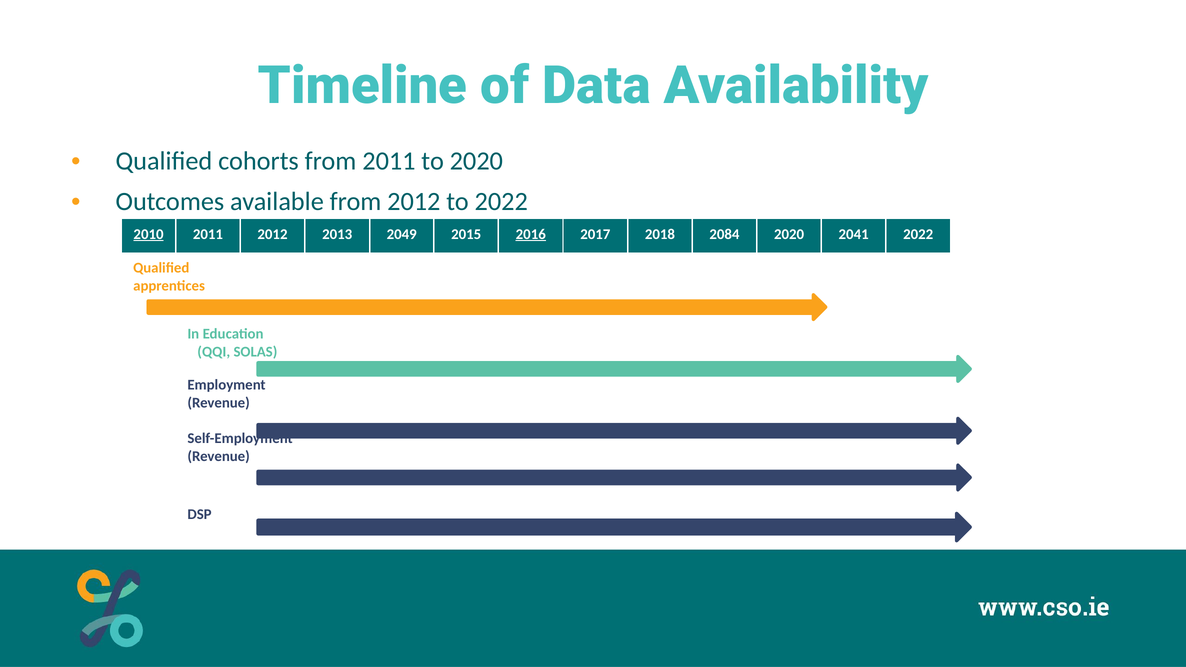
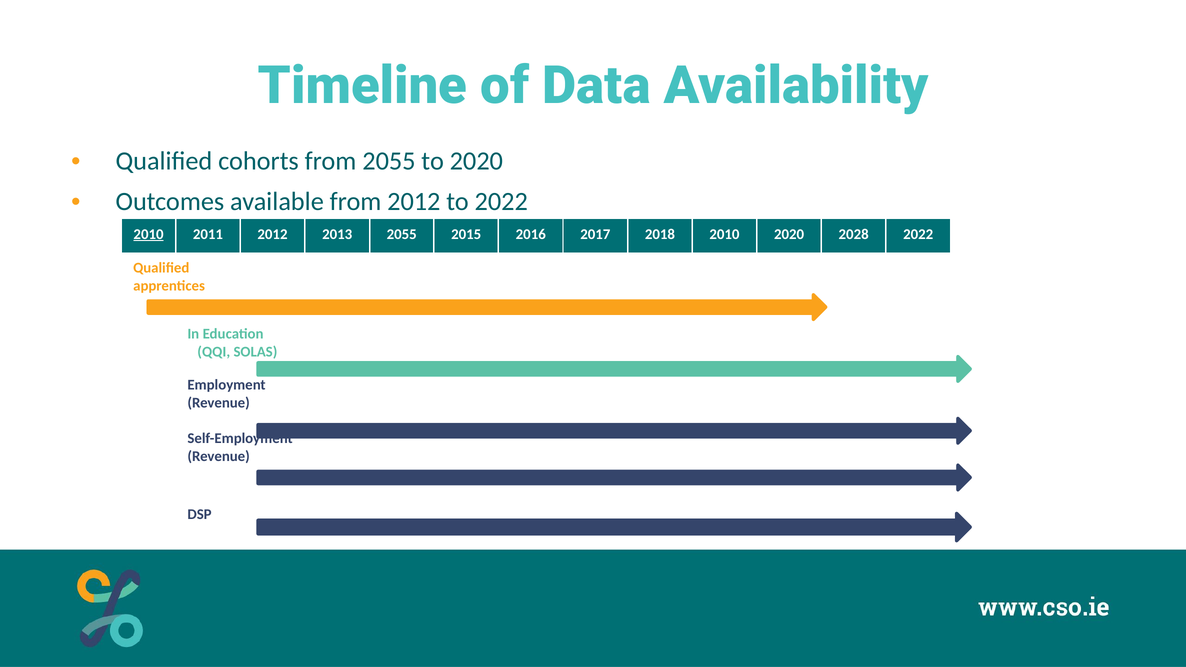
from 2011: 2011 -> 2055
2013 2049: 2049 -> 2055
2016 underline: present -> none
2018 2084: 2084 -> 2010
2041: 2041 -> 2028
